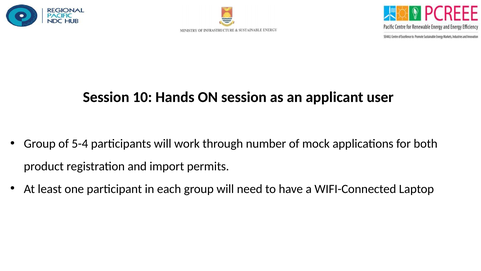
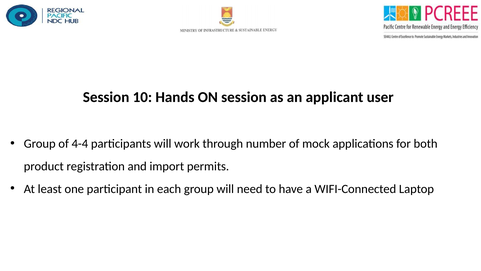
5-4: 5-4 -> 4-4
